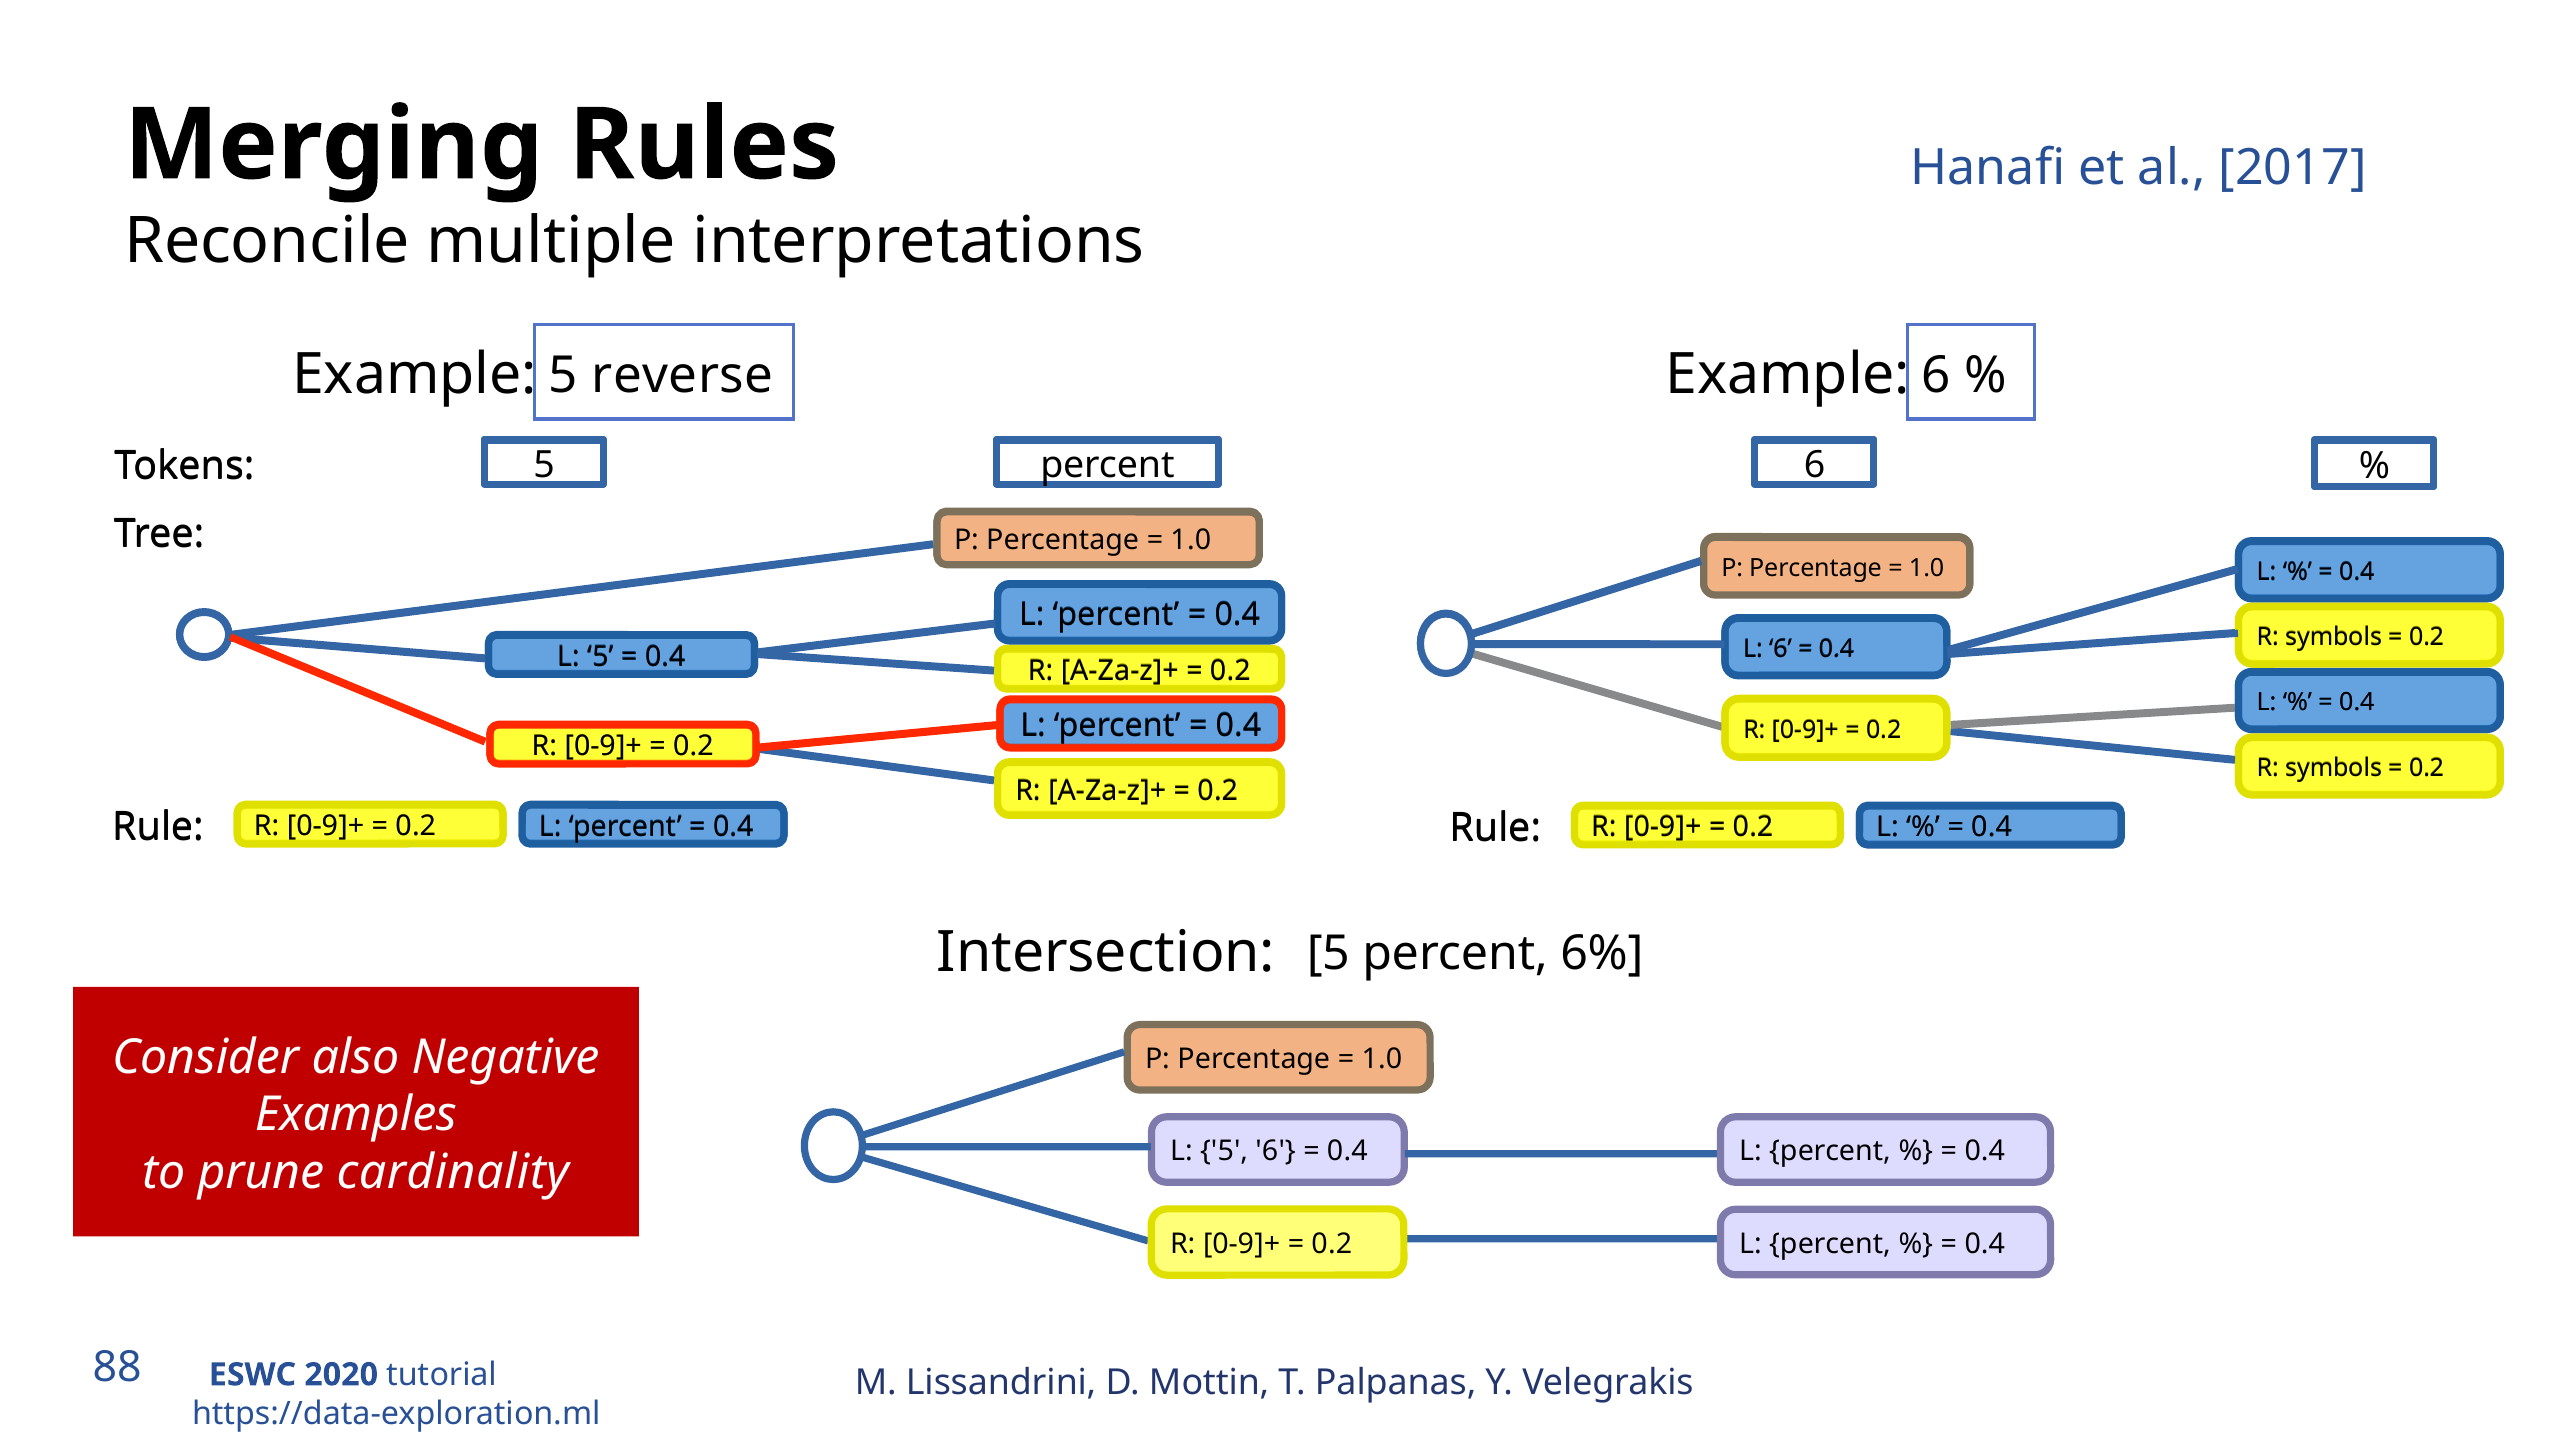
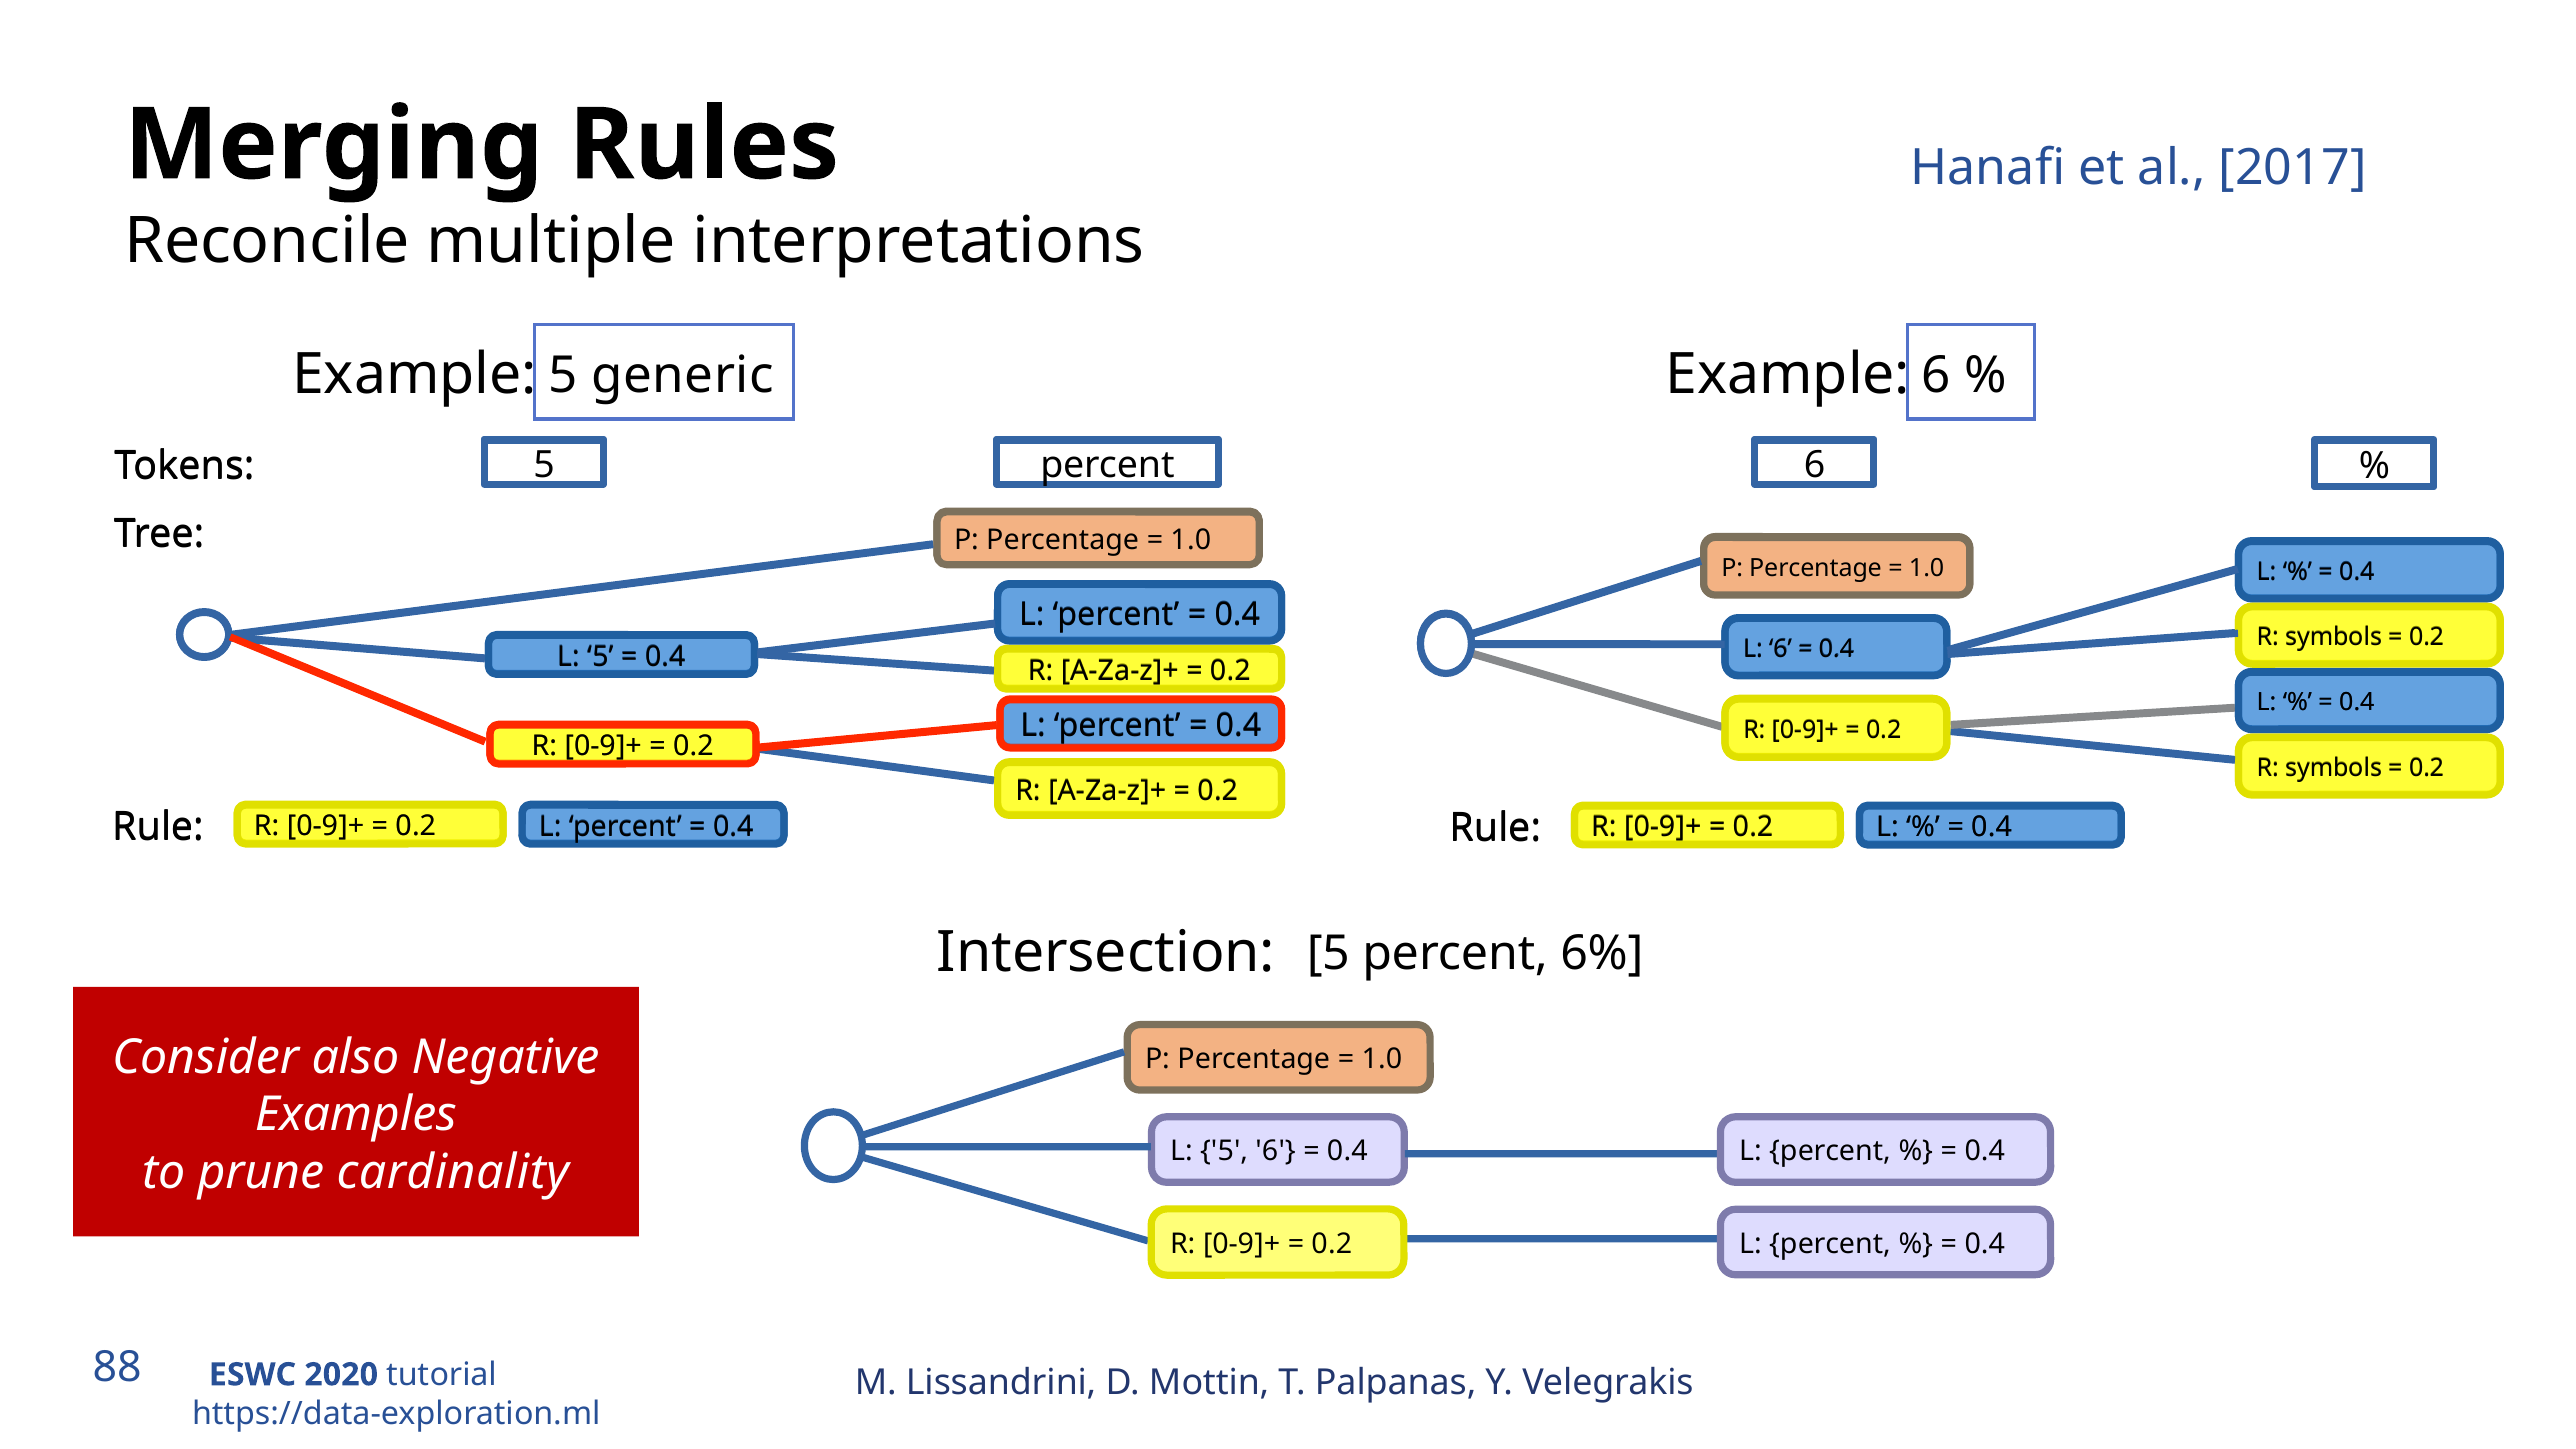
reverse: reverse -> generic
